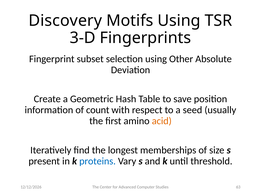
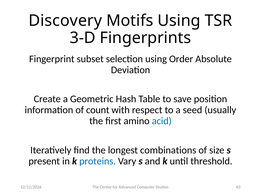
Other: Other -> Order
acid colour: orange -> blue
memberships: memberships -> combinations
